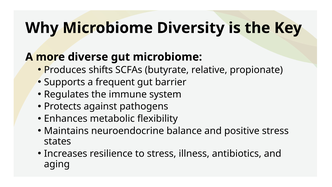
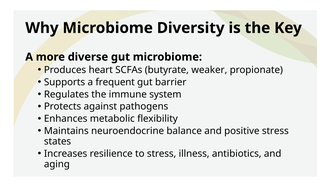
shifts: shifts -> heart
relative: relative -> weaker
